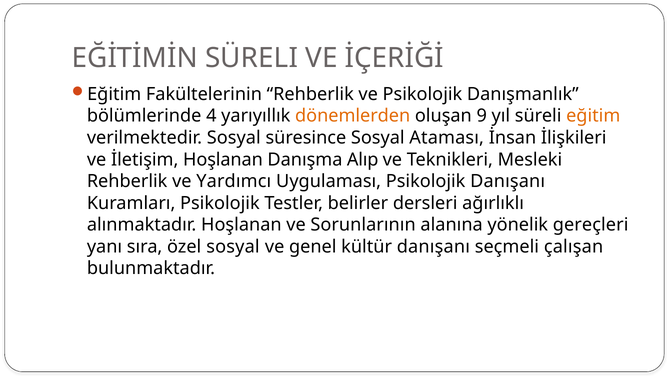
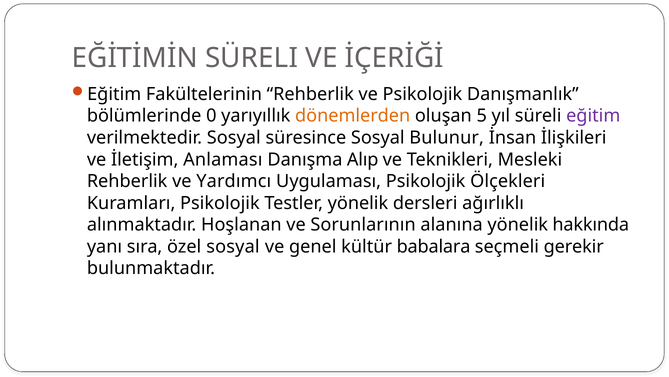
4: 4 -> 0
9: 9 -> 5
eğitim at (593, 116) colour: orange -> purple
Ataması: Ataması -> Bulunur
İletişim Hoşlanan: Hoşlanan -> Anlaması
Psikolojik Danışanı: Danışanı -> Ölçekleri
Testler belirler: belirler -> yönelik
gereçleri: gereçleri -> hakkında
kültür danışanı: danışanı -> babalara
çalışan: çalışan -> gerekir
